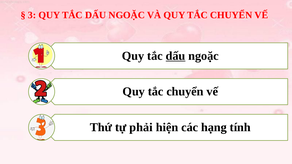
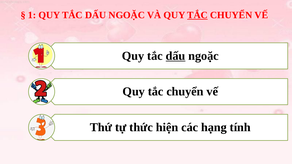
3: 3 -> 1
TẮC at (197, 15) underline: none -> present
phải: phải -> thức
